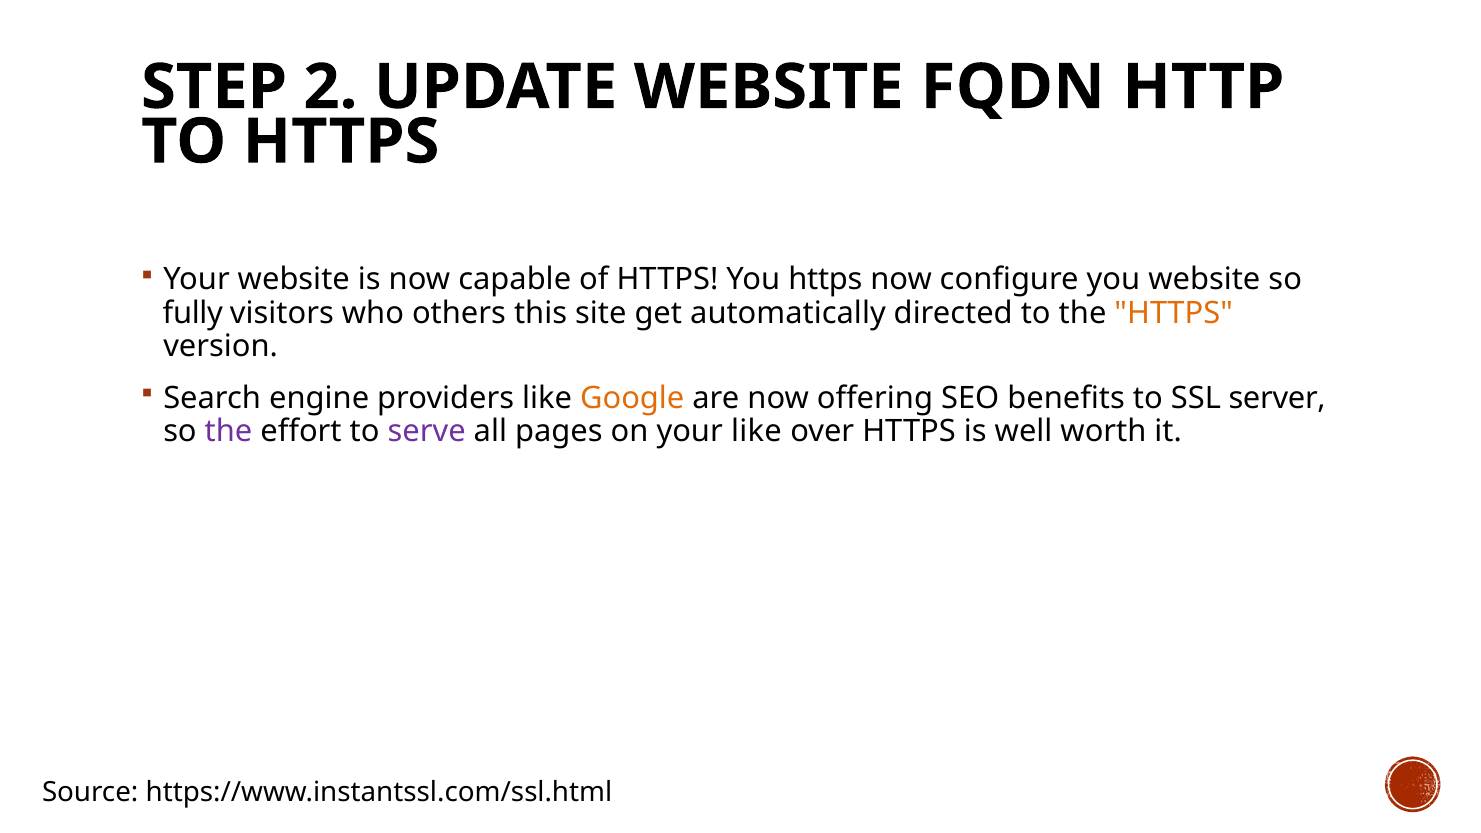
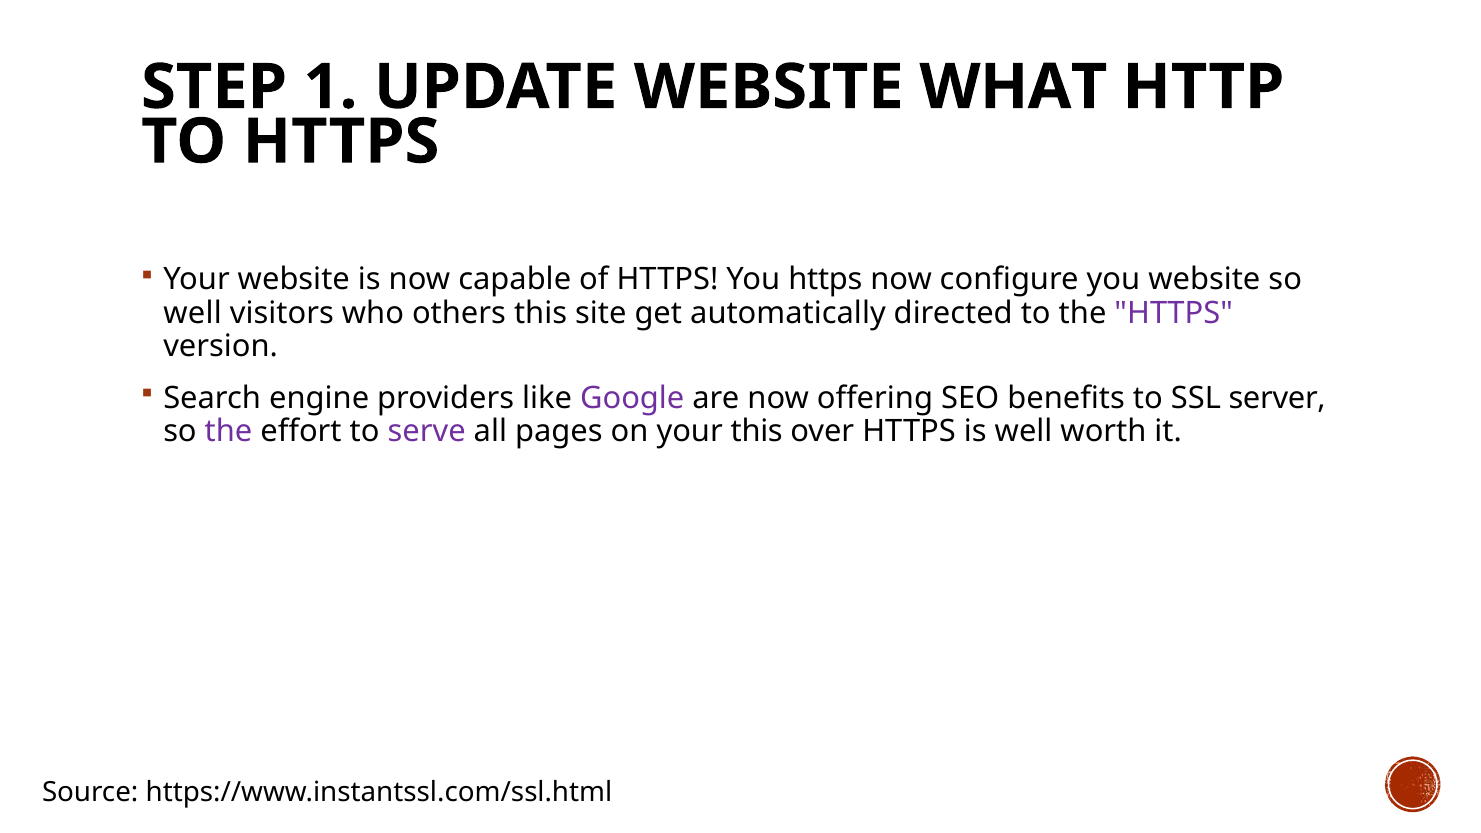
2: 2 -> 1
FQDN: FQDN -> WHAT
fully at (193, 313): fully -> well
HTTPS at (1174, 313) colour: orange -> purple
Google colour: orange -> purple
your like: like -> this
